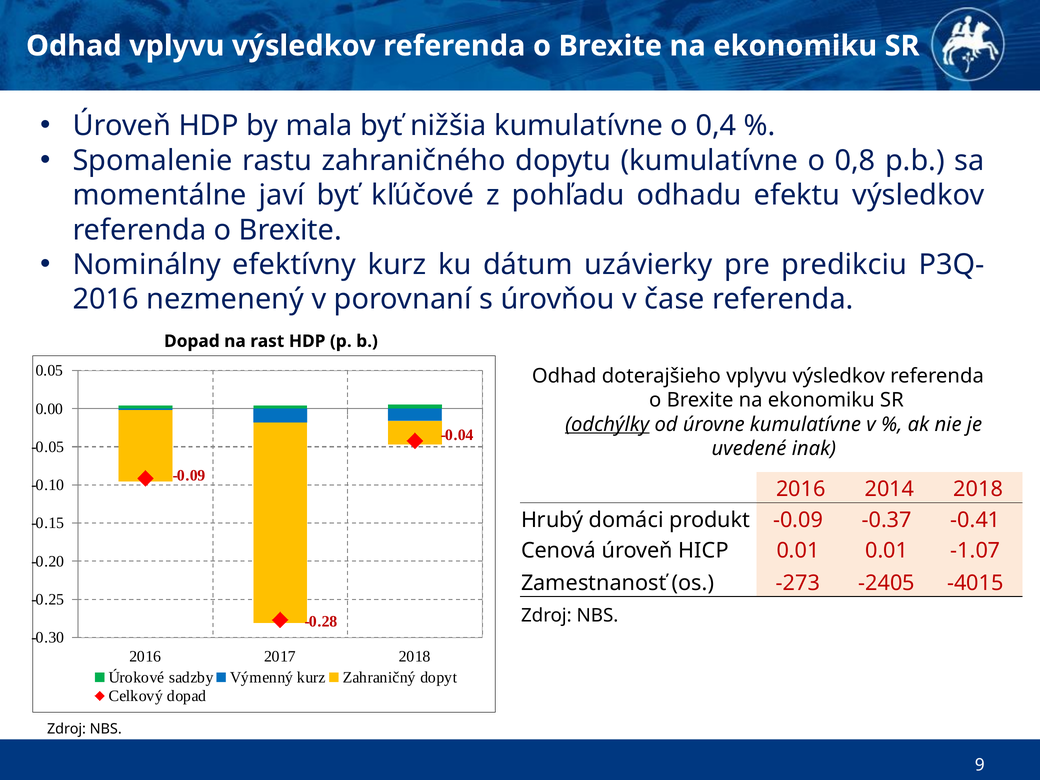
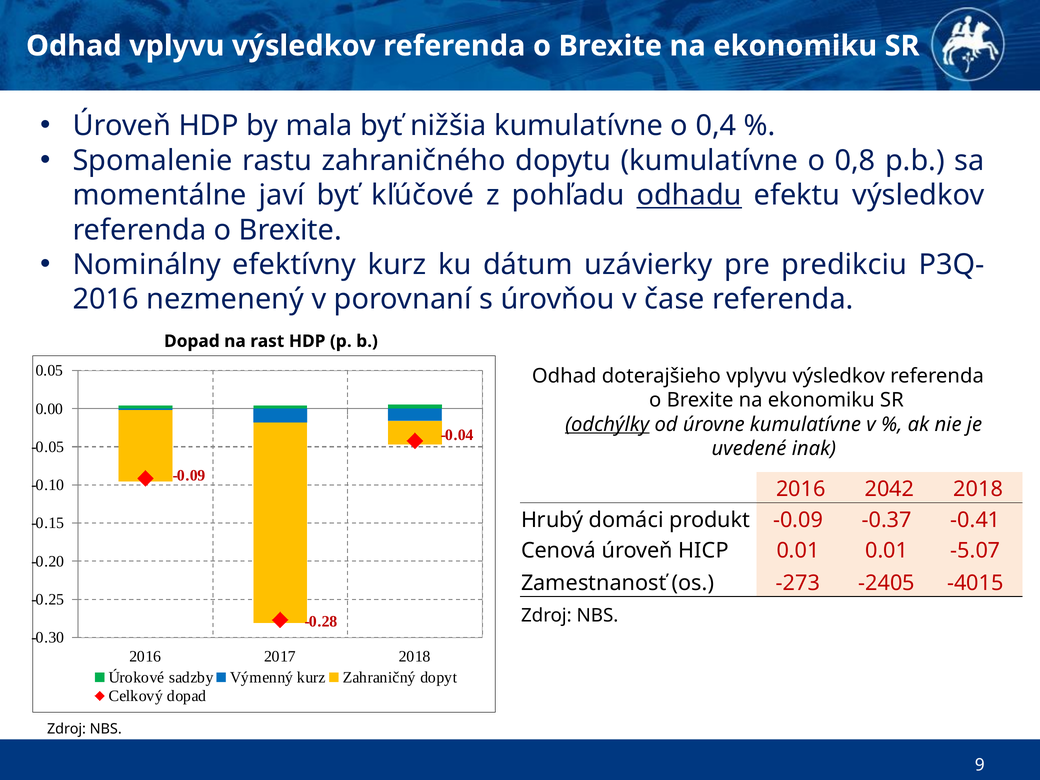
odhadu underline: none -> present
2014: 2014 -> 2042
-1.07: -1.07 -> -5.07
